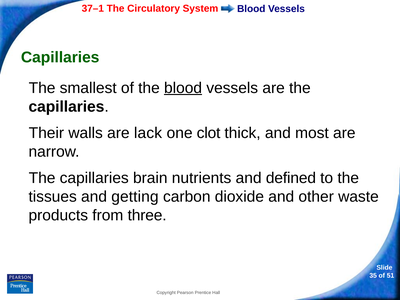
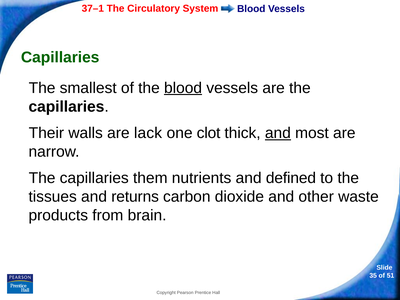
and at (278, 133) underline: none -> present
brain: brain -> them
getting: getting -> returns
three: three -> brain
